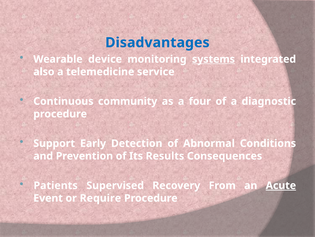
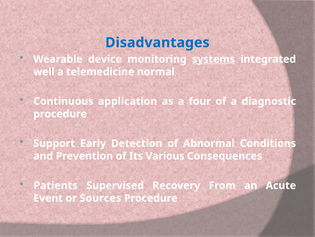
also: also -> well
service: service -> normal
community: community -> application
Results: Results -> Various
Acute underline: present -> none
Require: Require -> Sources
